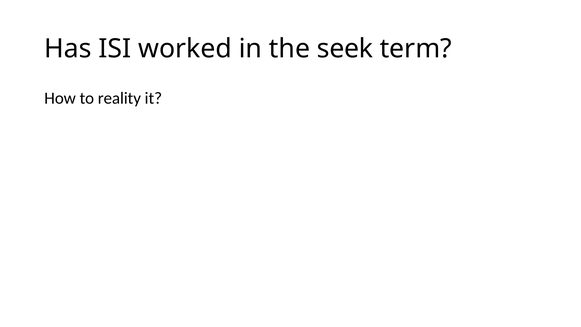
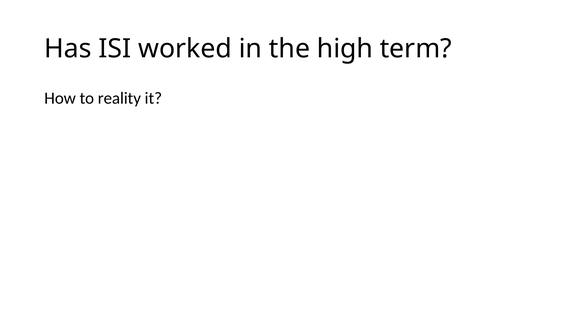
seek: seek -> high
